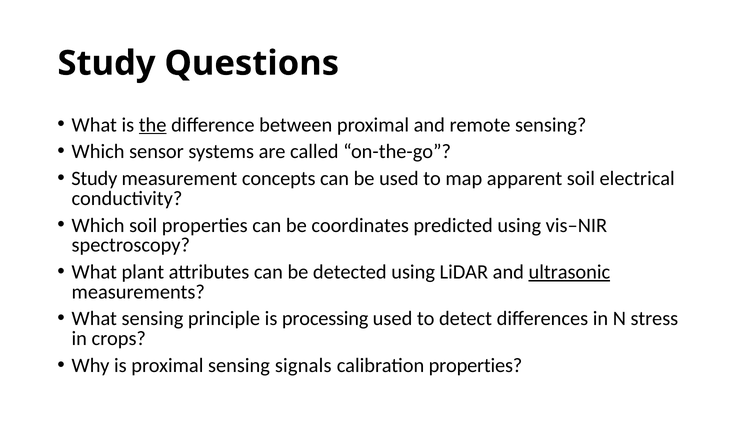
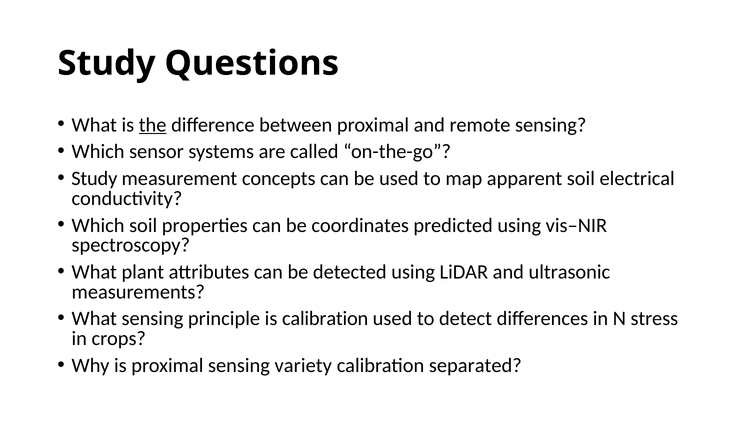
ultrasonic underline: present -> none
is processing: processing -> calibration
signals: signals -> variety
calibration properties: properties -> separated
